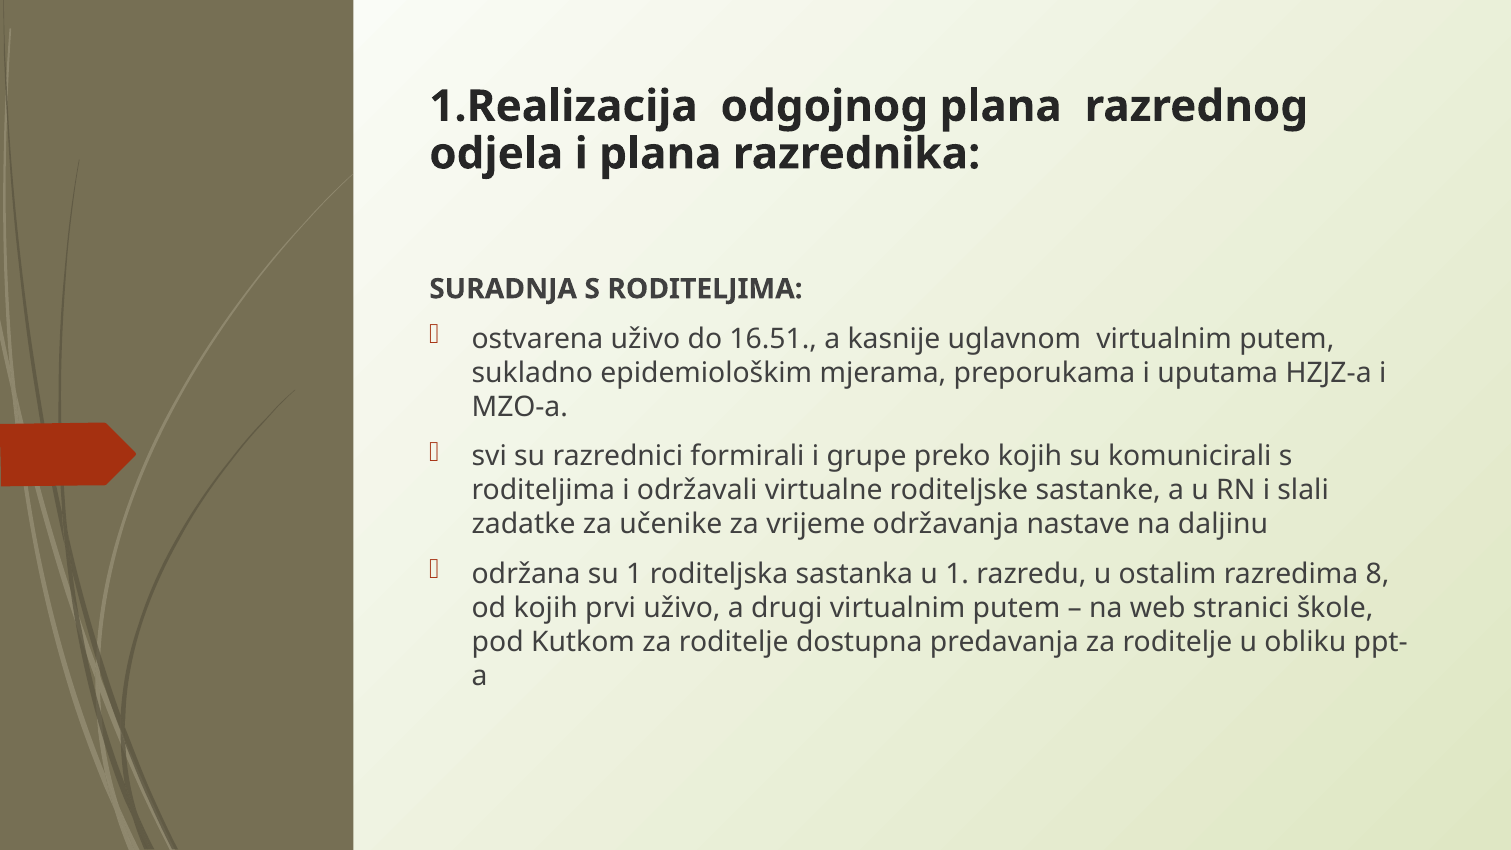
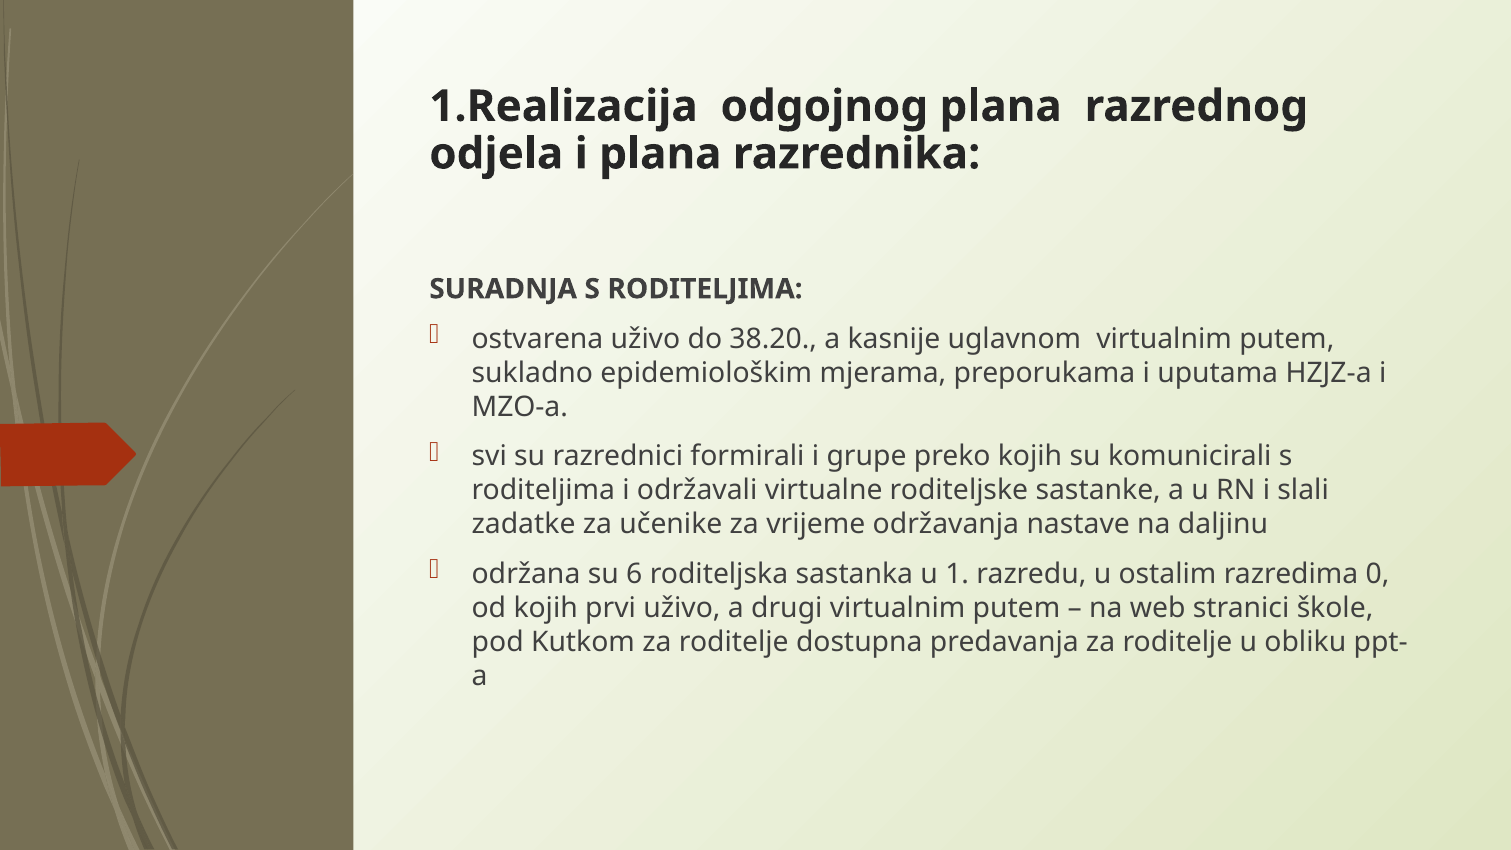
16.51: 16.51 -> 38.20
su 1: 1 -> 6
8: 8 -> 0
